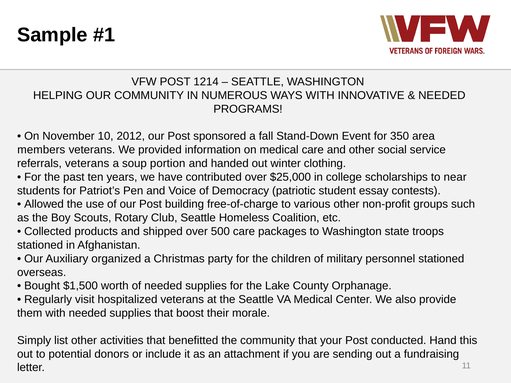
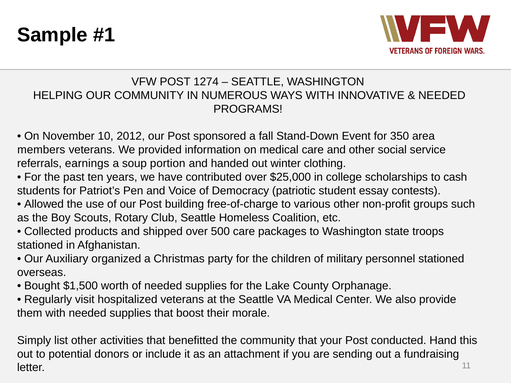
1214: 1214 -> 1274
referrals veterans: veterans -> earnings
near: near -> cash
